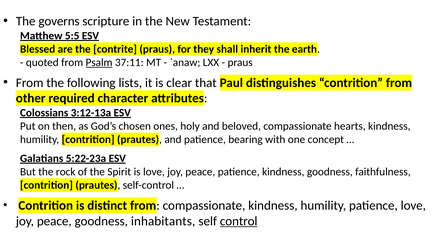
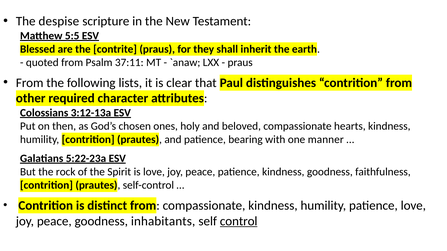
governs: governs -> despise
Psalm underline: present -> none
concept: concept -> manner
